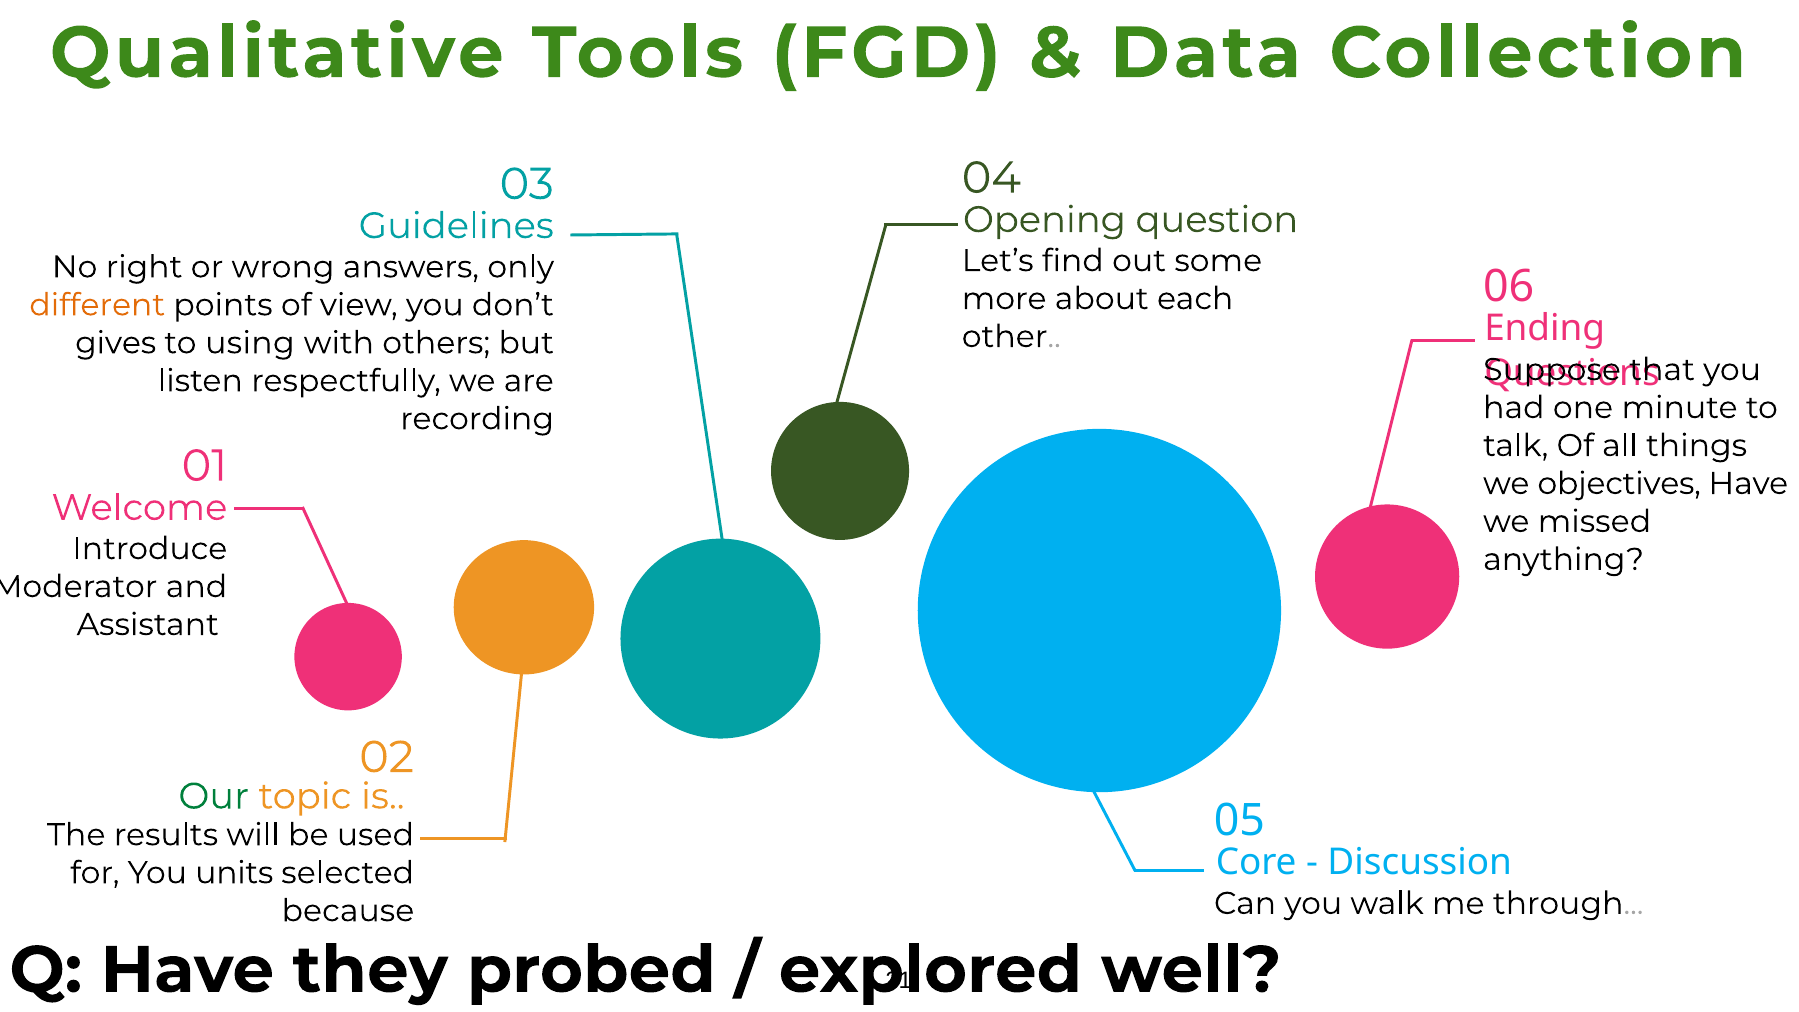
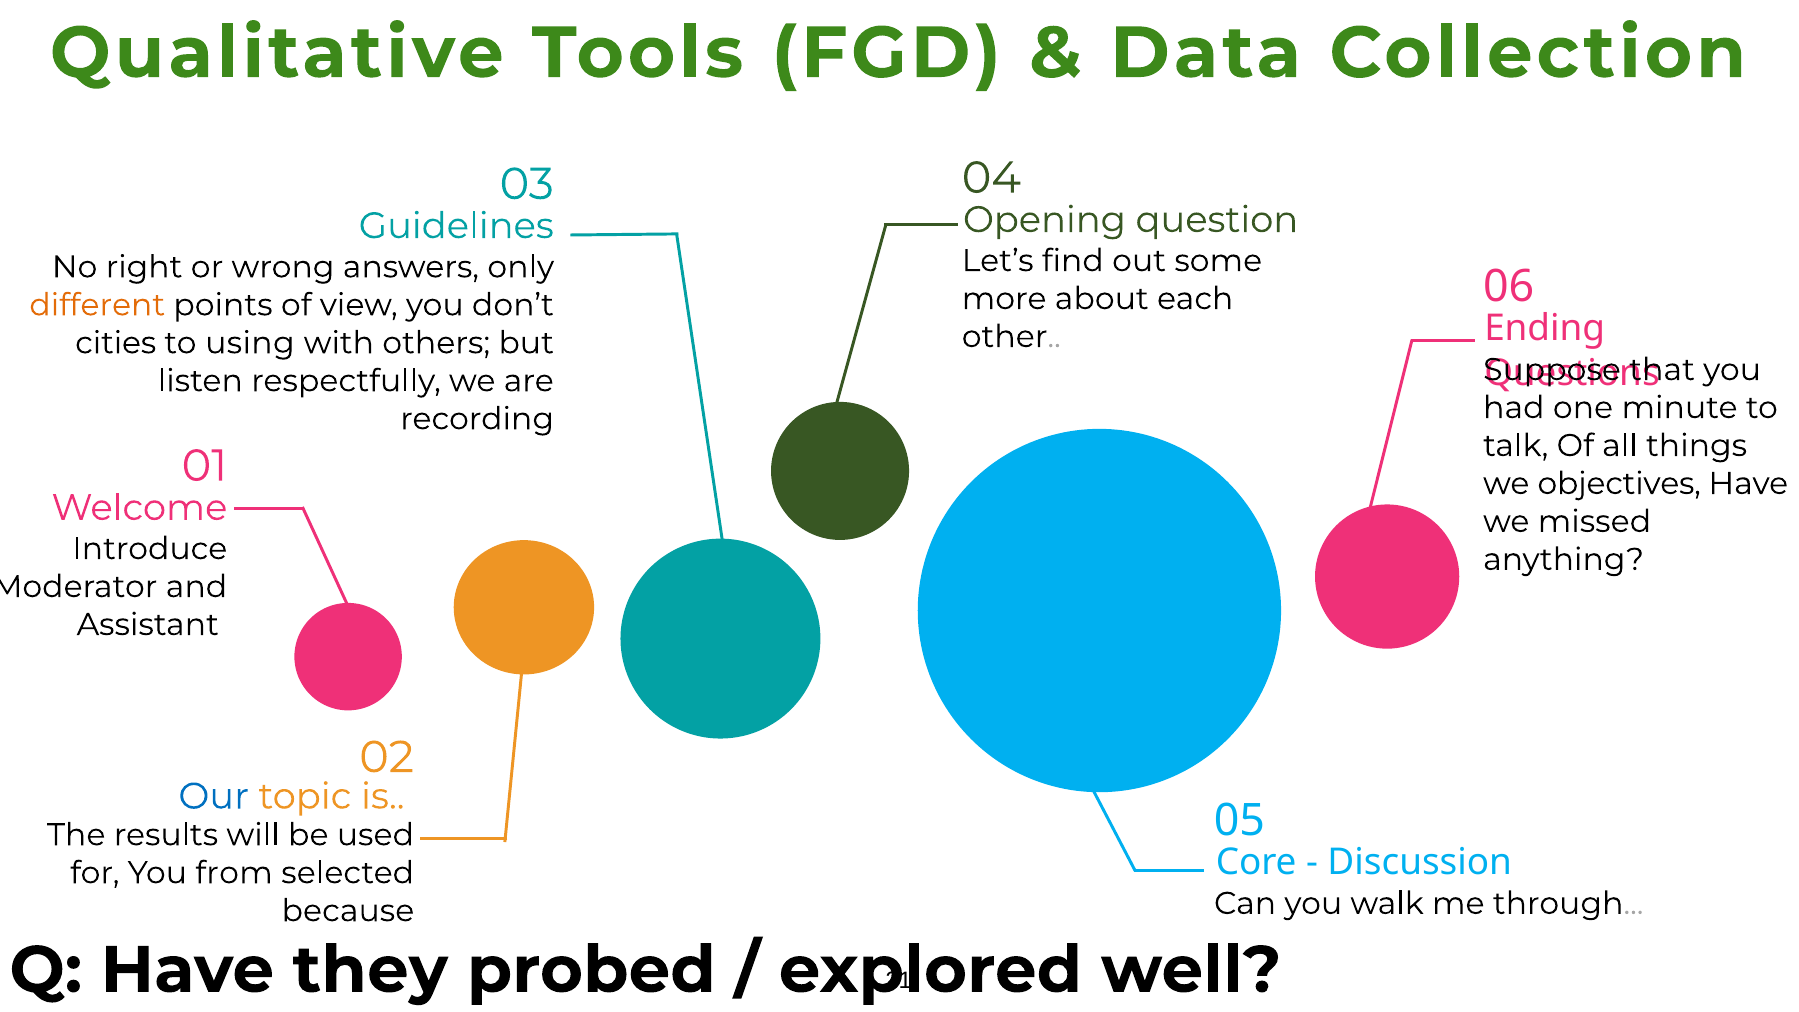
gives: gives -> cities
Our colour: green -> blue
units: units -> from
